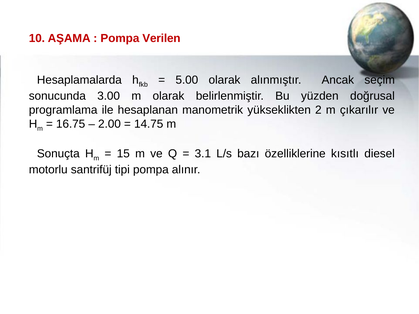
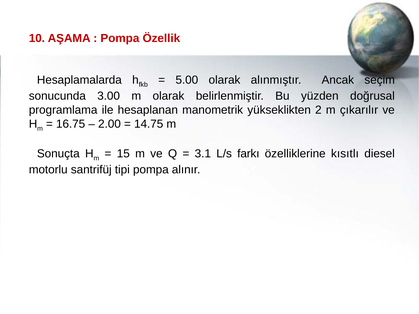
Verilen: Verilen -> Özellik
bazı: bazı -> farkı
